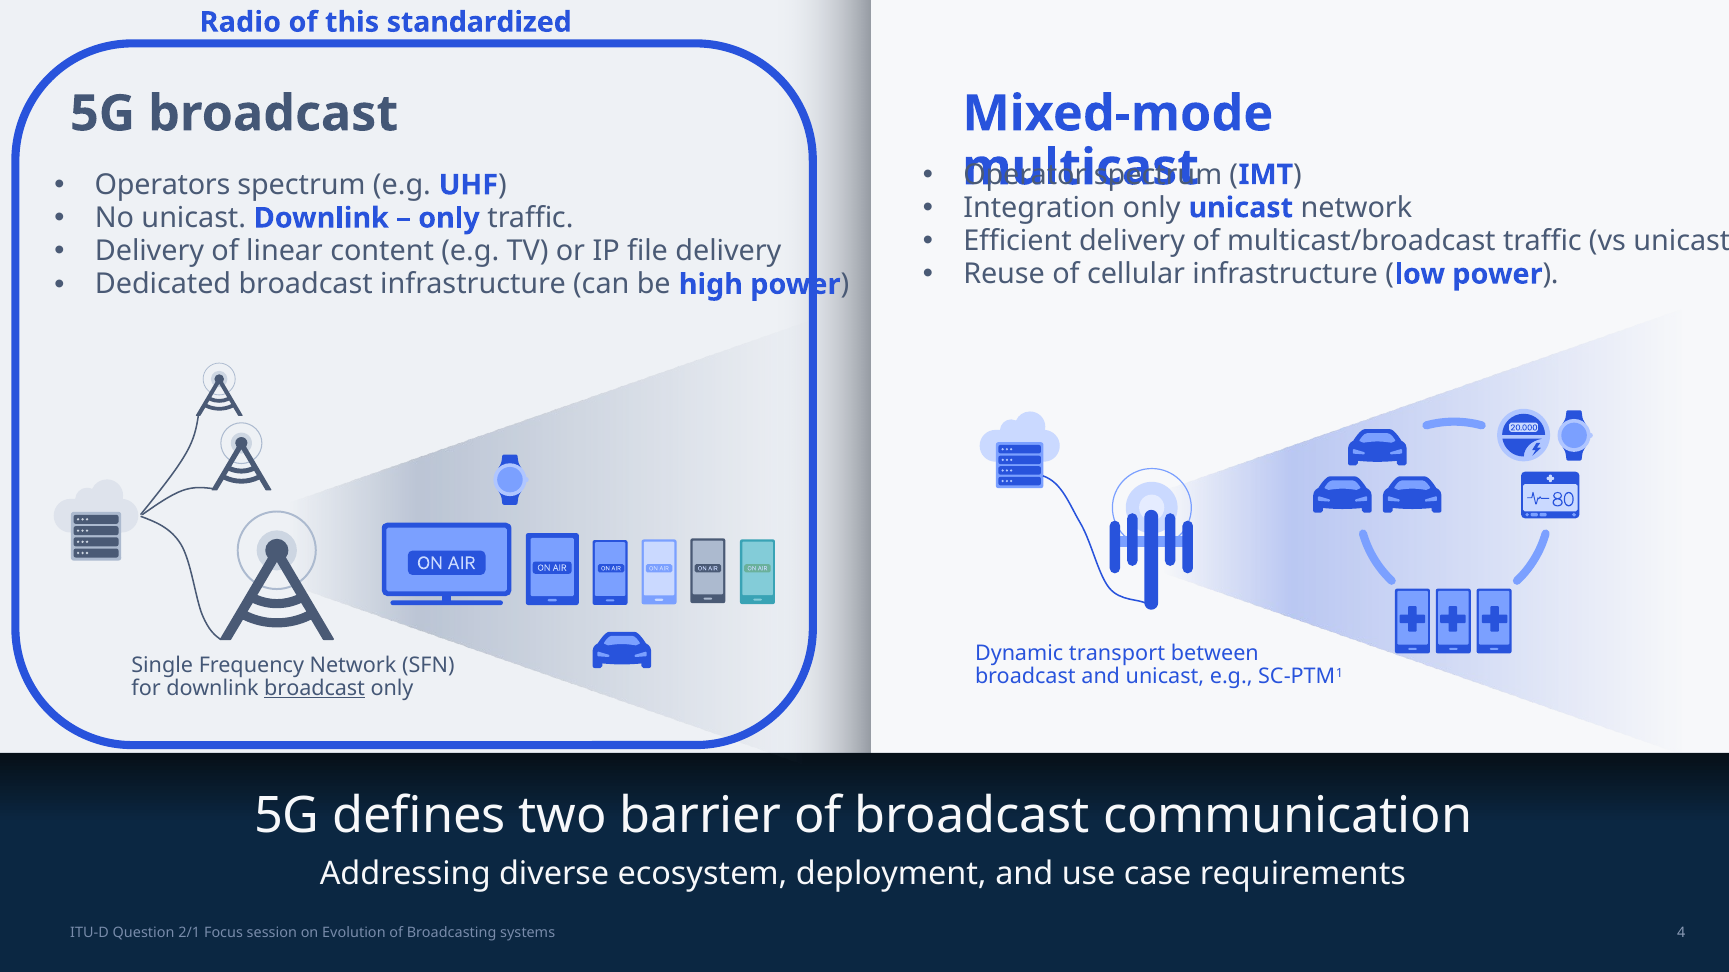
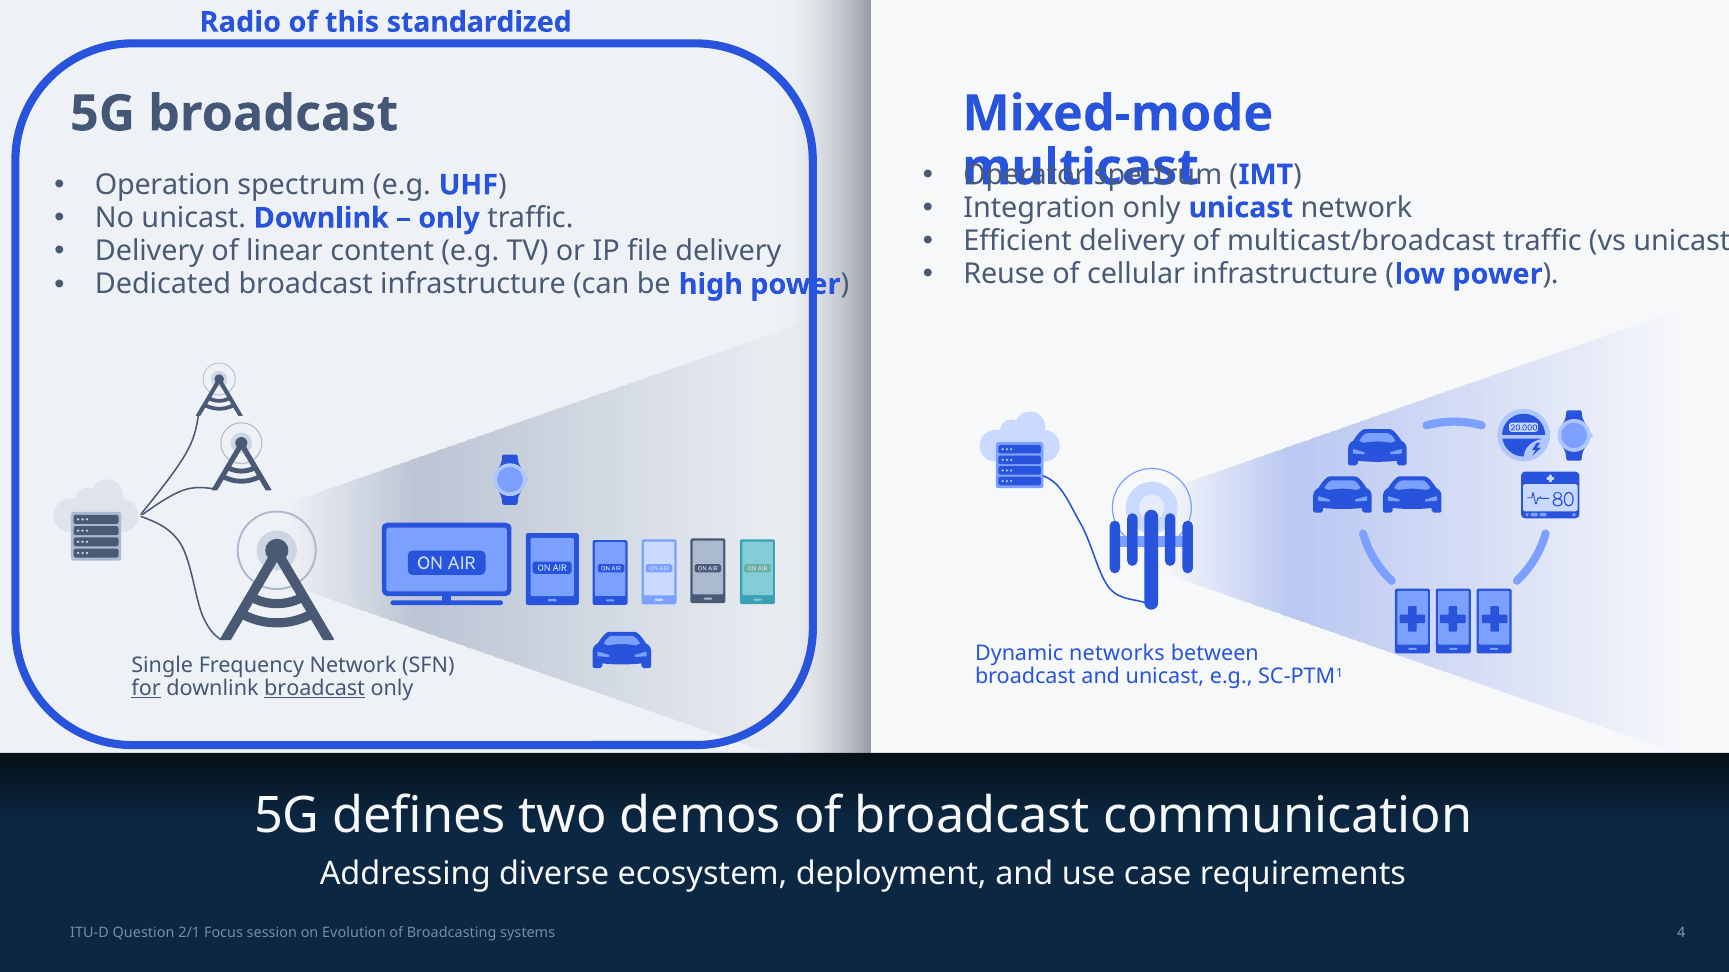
Operators: Operators -> Operation
transport: transport -> networks
for underline: none -> present
barrier: barrier -> demos
